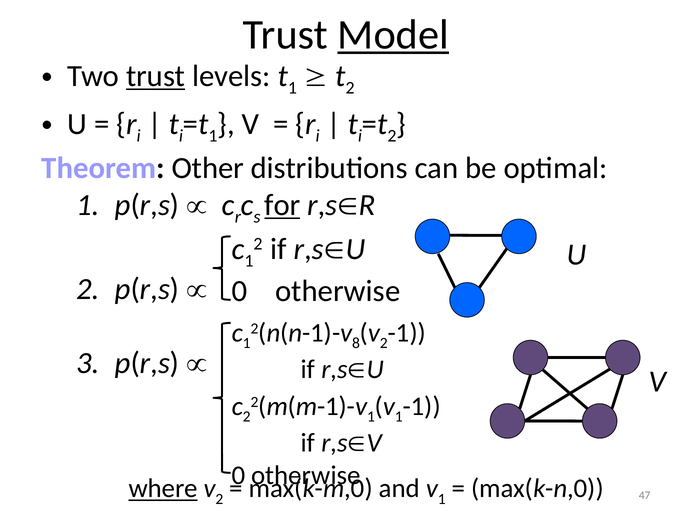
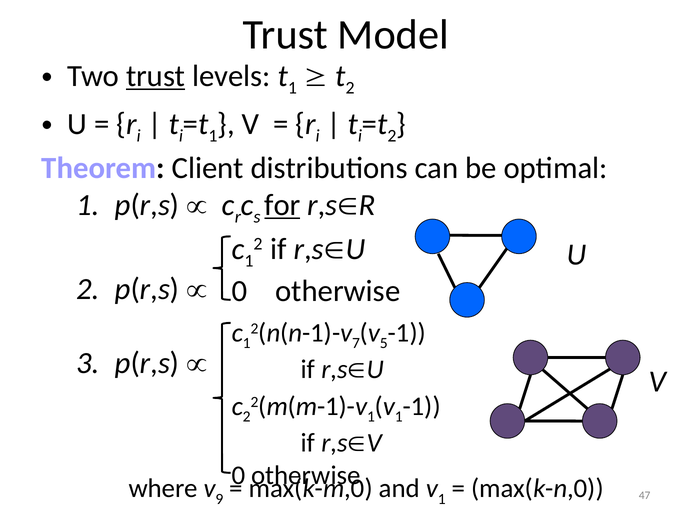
Model underline: present -> none
Other: Other -> Client
8: 8 -> 7
2 at (384, 343): 2 -> 5
where underline: present -> none
2 at (219, 499): 2 -> 9
